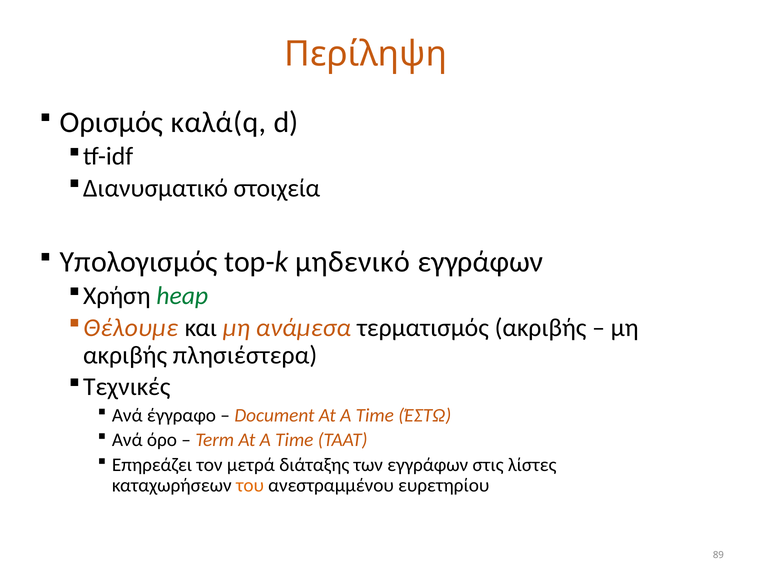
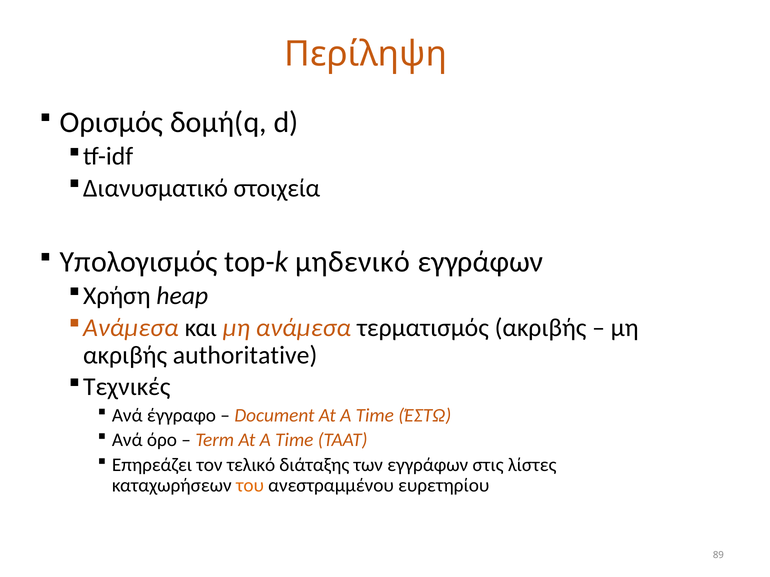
καλά(q: καλά(q -> δομή(q
heap colour: green -> black
Θέλουμε at (131, 328): Θέλουμε -> Ανάμεσα
πλησιέστερα: πλησιέστερα -> authoritative
μετρά: μετρά -> τελικό
